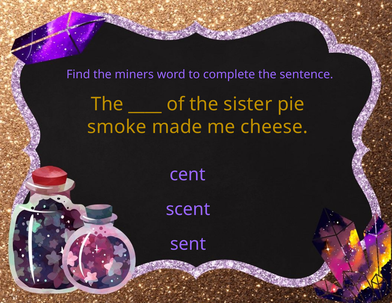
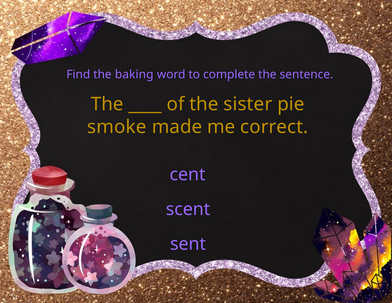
miners: miners -> baking
cheese: cheese -> correct
